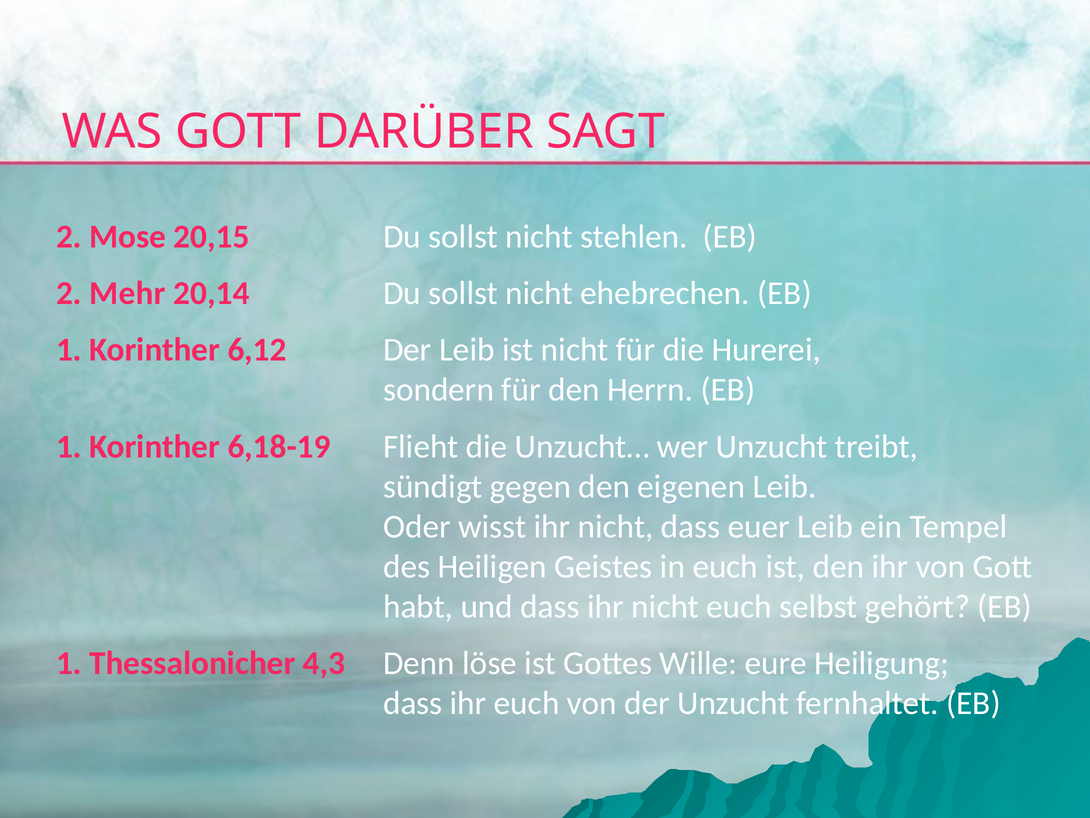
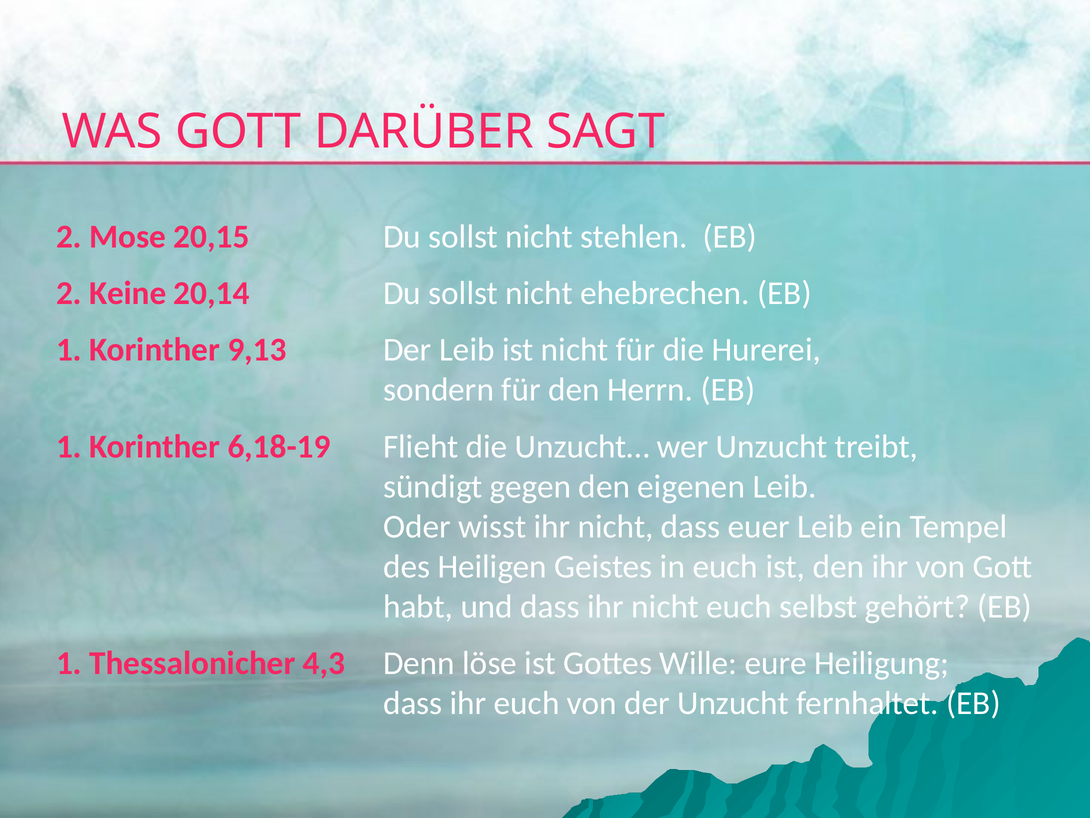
Mehr: Mehr -> Keine
6,12: 6,12 -> 9,13
